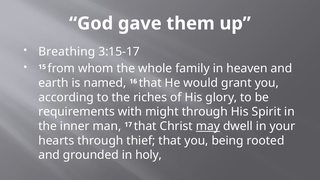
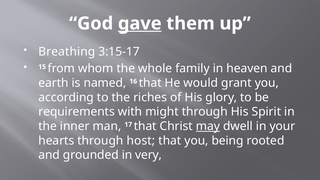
gave underline: none -> present
thief: thief -> host
holy: holy -> very
